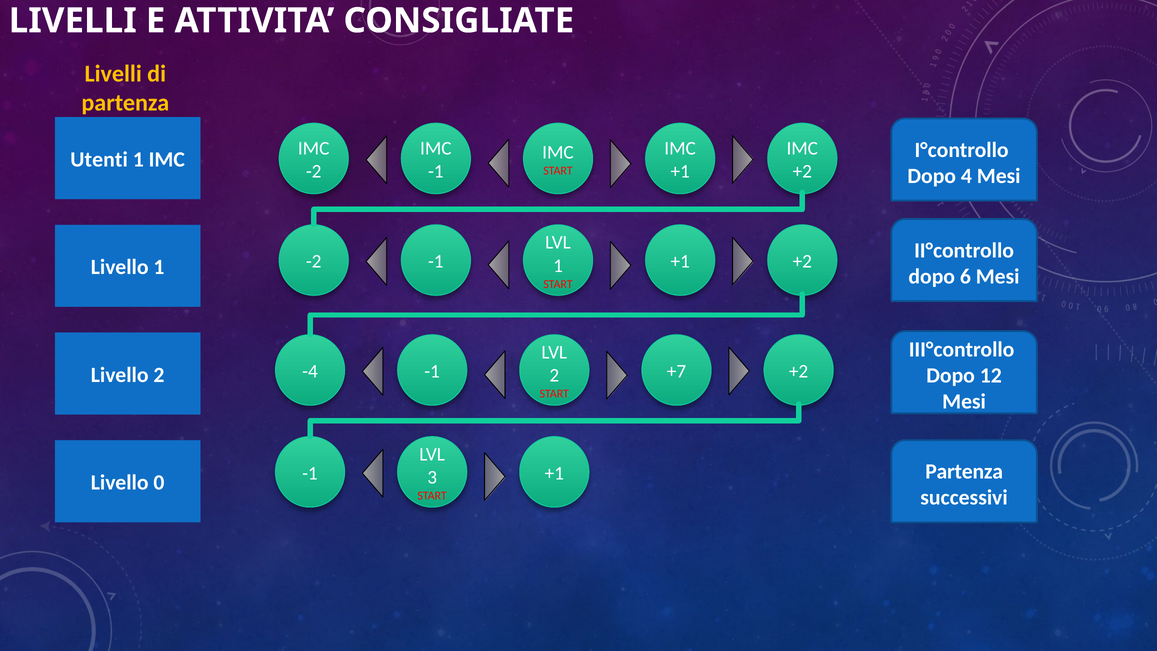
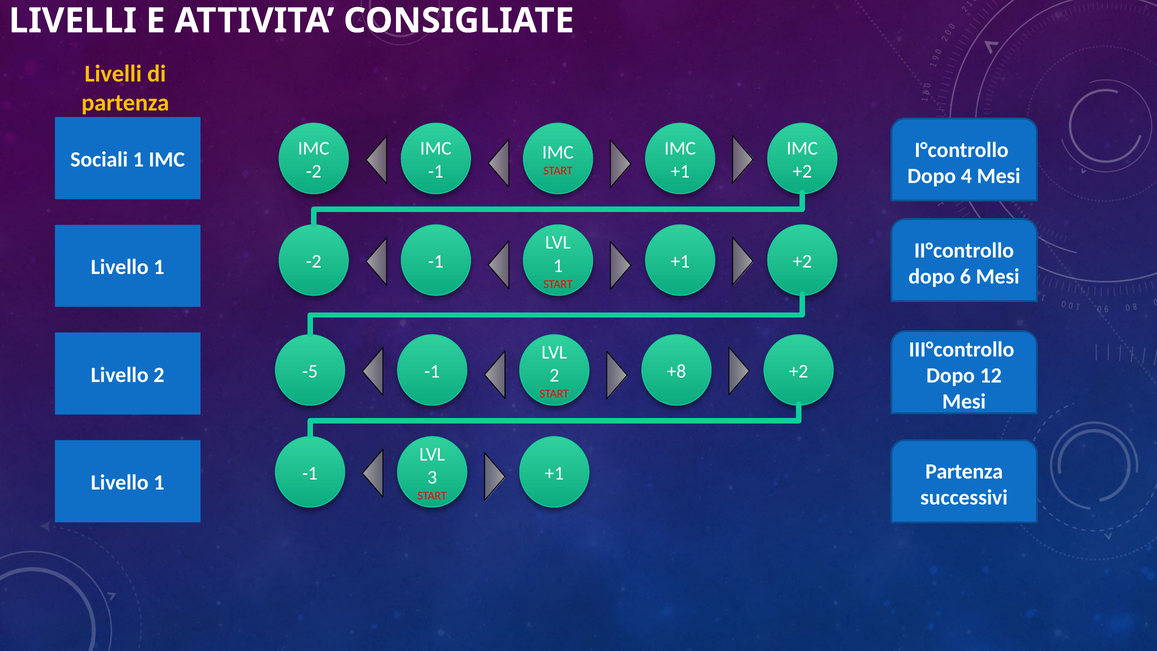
Utenti: Utenti -> Sociali
-4: -4 -> -5
+7: +7 -> +8
0 at (159, 483): 0 -> 1
